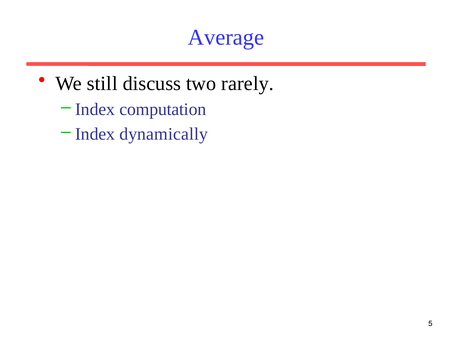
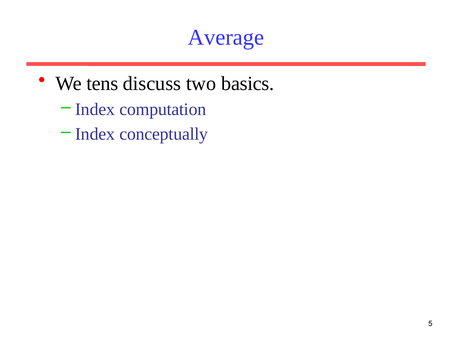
still: still -> tens
rarely: rarely -> basics
dynamically: dynamically -> conceptually
